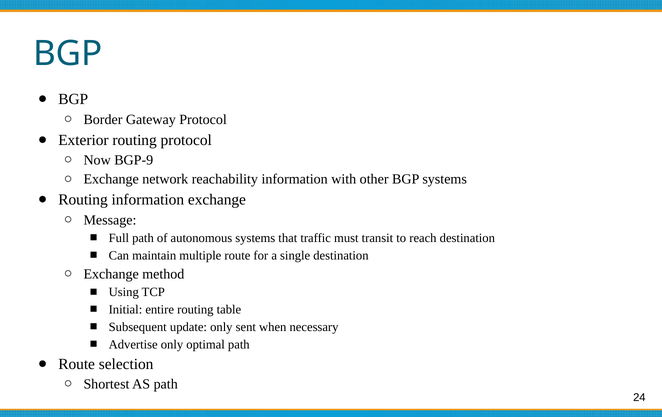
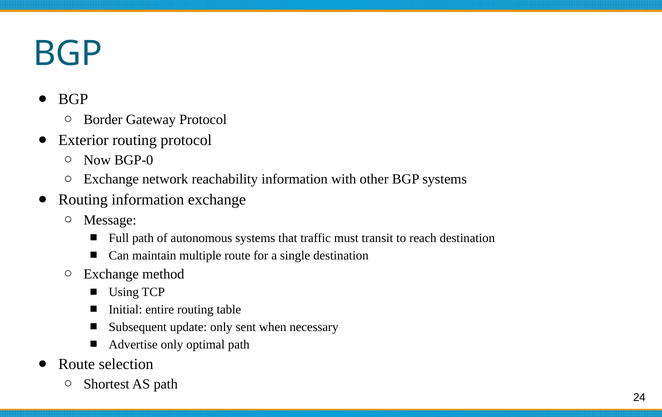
BGP-9: BGP-9 -> BGP-0
